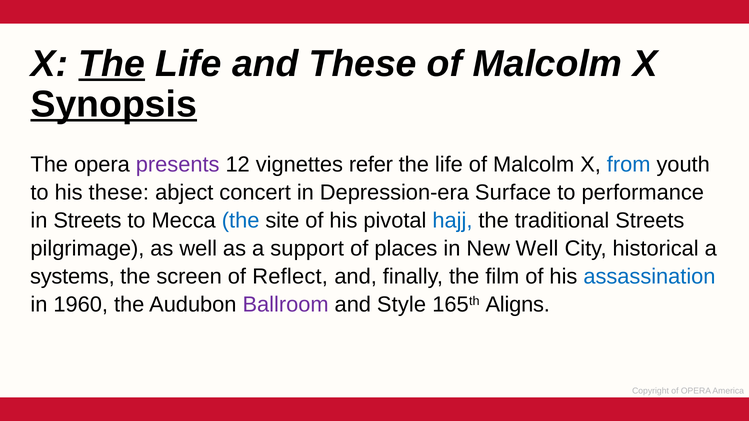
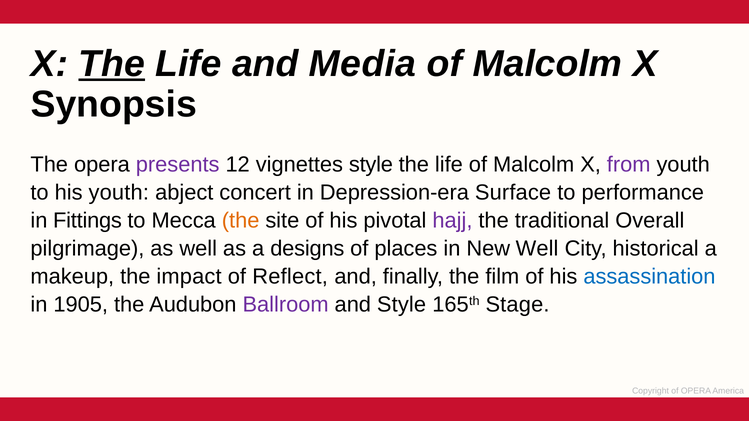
and These: These -> Media
Synopsis underline: present -> none
vignettes refer: refer -> style
from colour: blue -> purple
his these: these -> youth
in Streets: Streets -> Fittings
the at (241, 221) colour: blue -> orange
hajj colour: blue -> purple
traditional Streets: Streets -> Overall
support: support -> designs
systems: systems -> makeup
screen: screen -> impact
1960: 1960 -> 1905
Aligns: Aligns -> Stage
